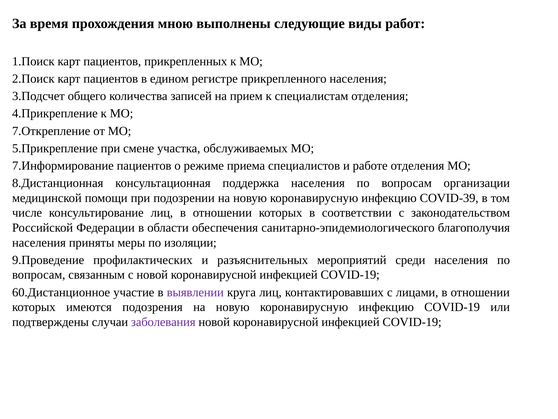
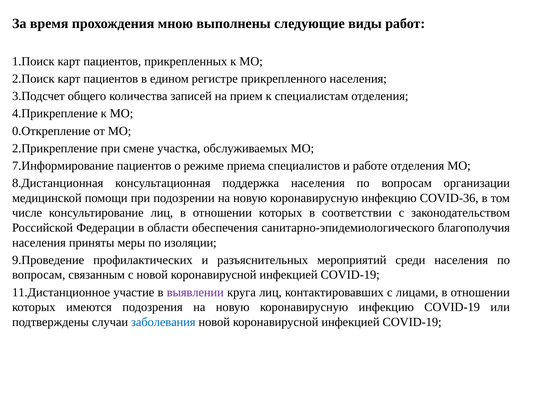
7.Открепление: 7.Открепление -> 0.Открепление
5.Прикрепление: 5.Прикрепление -> 2.Прикрепление
COVID-39: COVID-39 -> COVID-36
60.Дистанционное: 60.Дистанционное -> 11.Дистанционное
заболевания colour: purple -> blue
